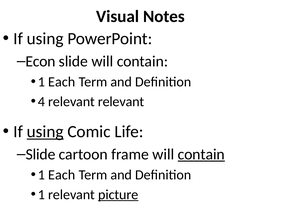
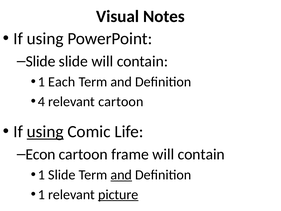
Econ at (41, 61): Econ -> Slide
relevant relevant: relevant -> cartoon
Slide at (41, 154): Slide -> Econ
contain at (201, 154) underline: present -> none
Each at (62, 175): Each -> Slide
and at (121, 175) underline: none -> present
